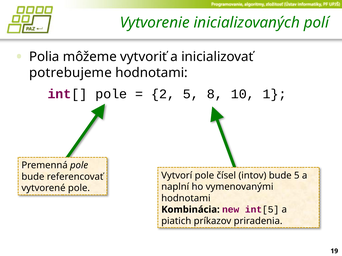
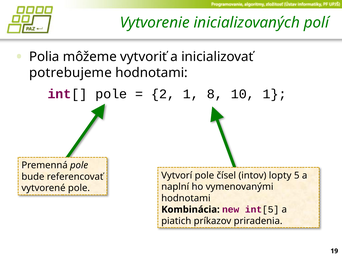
2 5: 5 -> 1
intov bude: bude -> lopty
